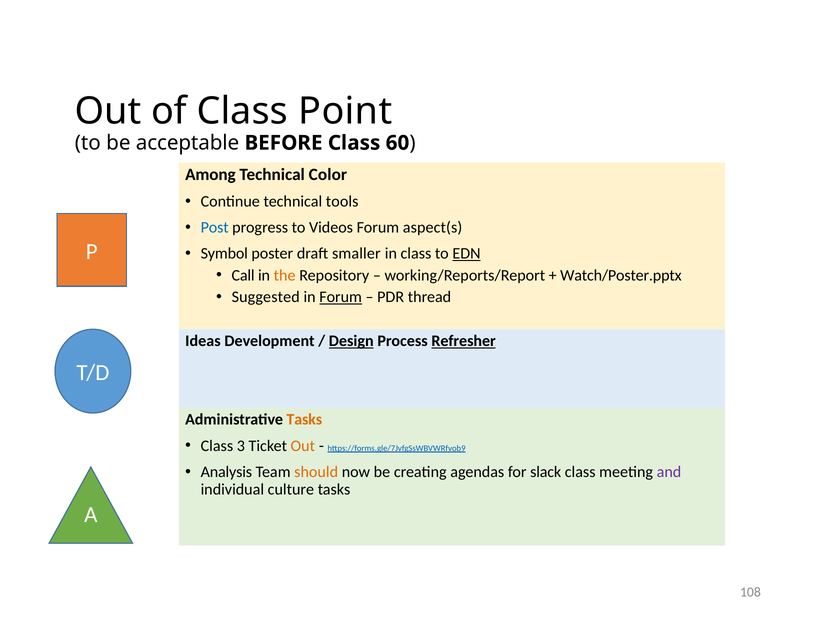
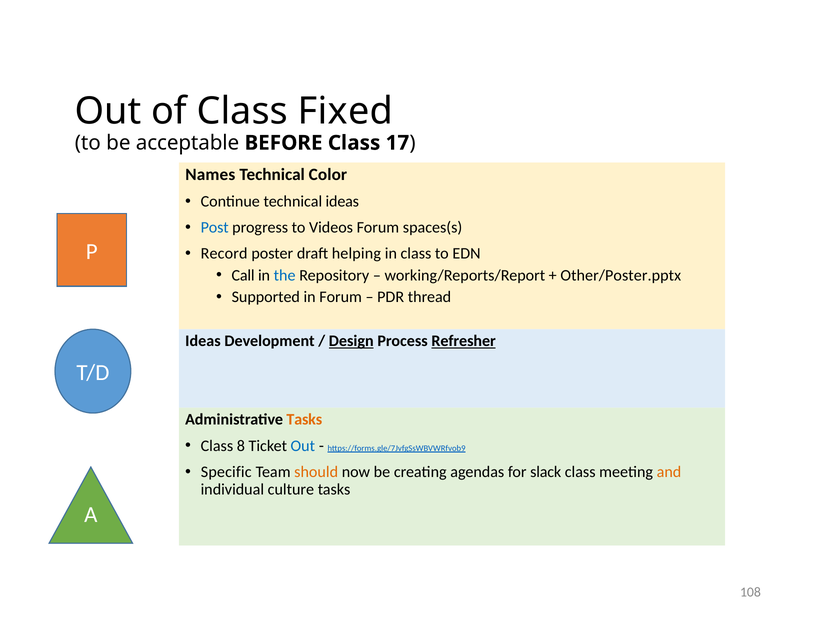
Point: Point -> Fixed
60: 60 -> 17
Among: Among -> Names
technical tools: tools -> ideas
aspect(s: aspect(s -> spaces(s
Symbol: Symbol -> Record
smaller: smaller -> helping
EDN underline: present -> none
the colour: orange -> blue
Watch/Poster.pptx: Watch/Poster.pptx -> Other/Poster.pptx
Suggested: Suggested -> Supported
Forum at (341, 297) underline: present -> none
3: 3 -> 8
Out at (303, 445) colour: orange -> blue
Analysis: Analysis -> Specific
and colour: purple -> orange
